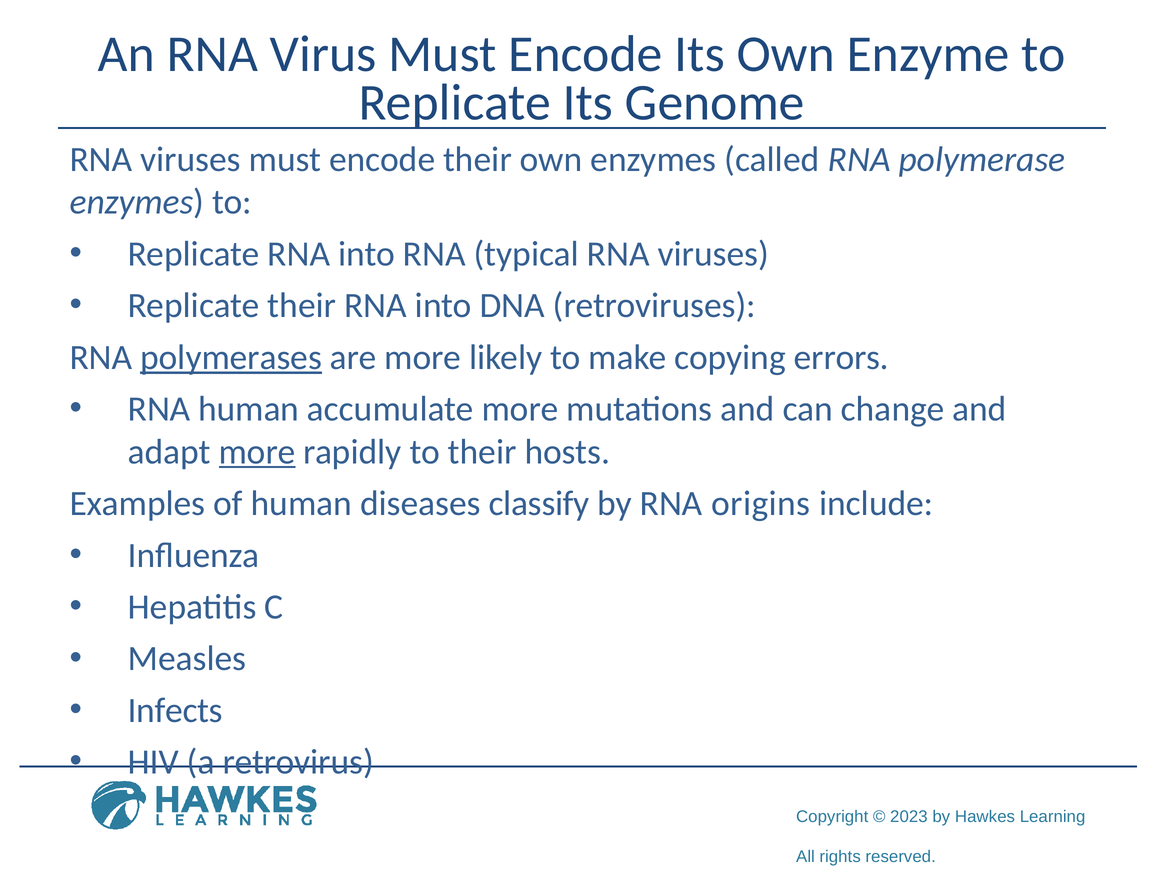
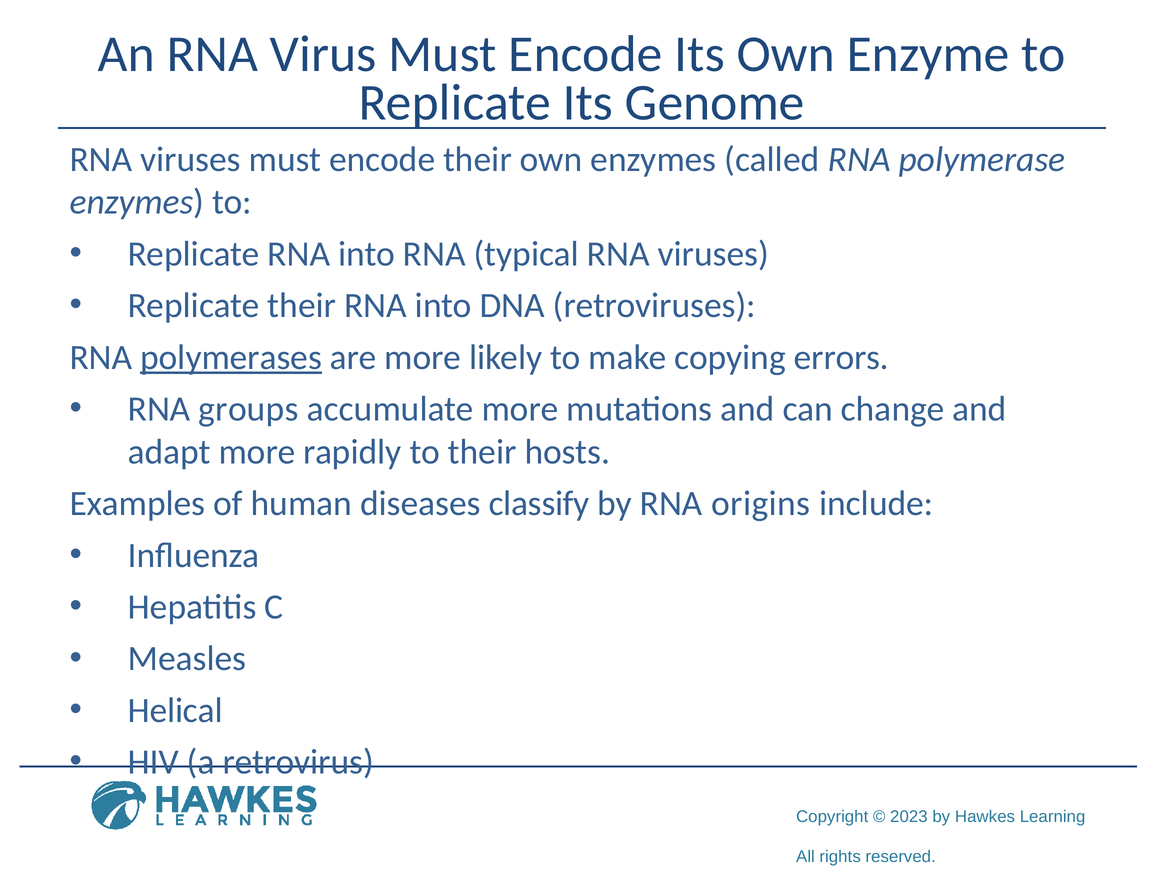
RNA human: human -> groups
more at (257, 452) underline: present -> none
Infects: Infects -> Helical
